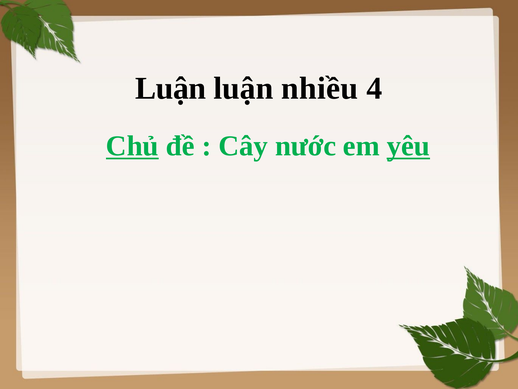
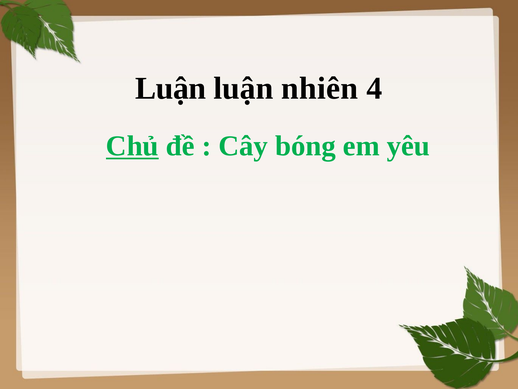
nhiều: nhiều -> nhiên
nước: nước -> bóng
yêu underline: present -> none
